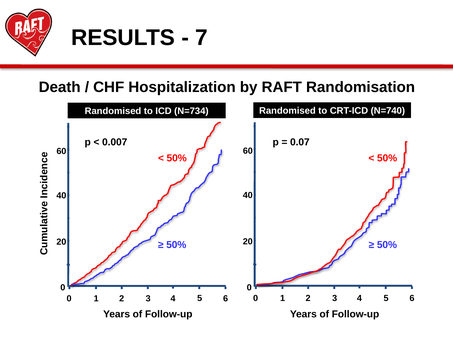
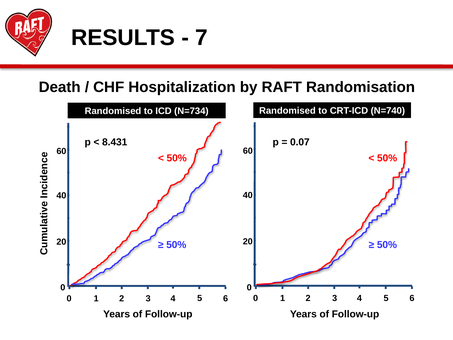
0.007: 0.007 -> 8.431
